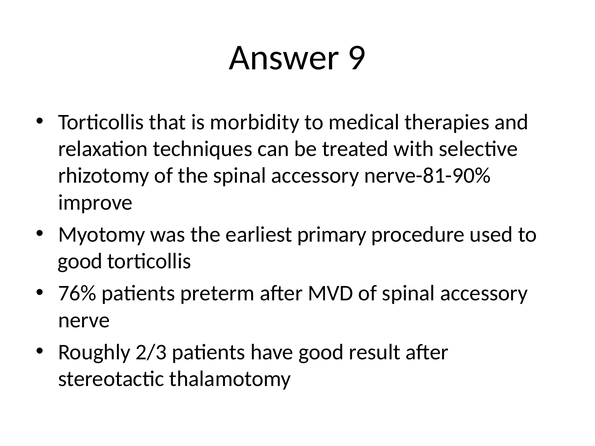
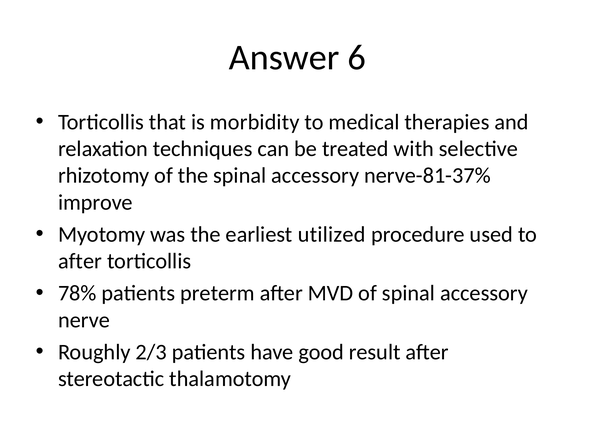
9: 9 -> 6
nerve-81-90%: nerve-81-90% -> nerve-81-37%
primary: primary -> utilized
good at (80, 261): good -> after
76%: 76% -> 78%
